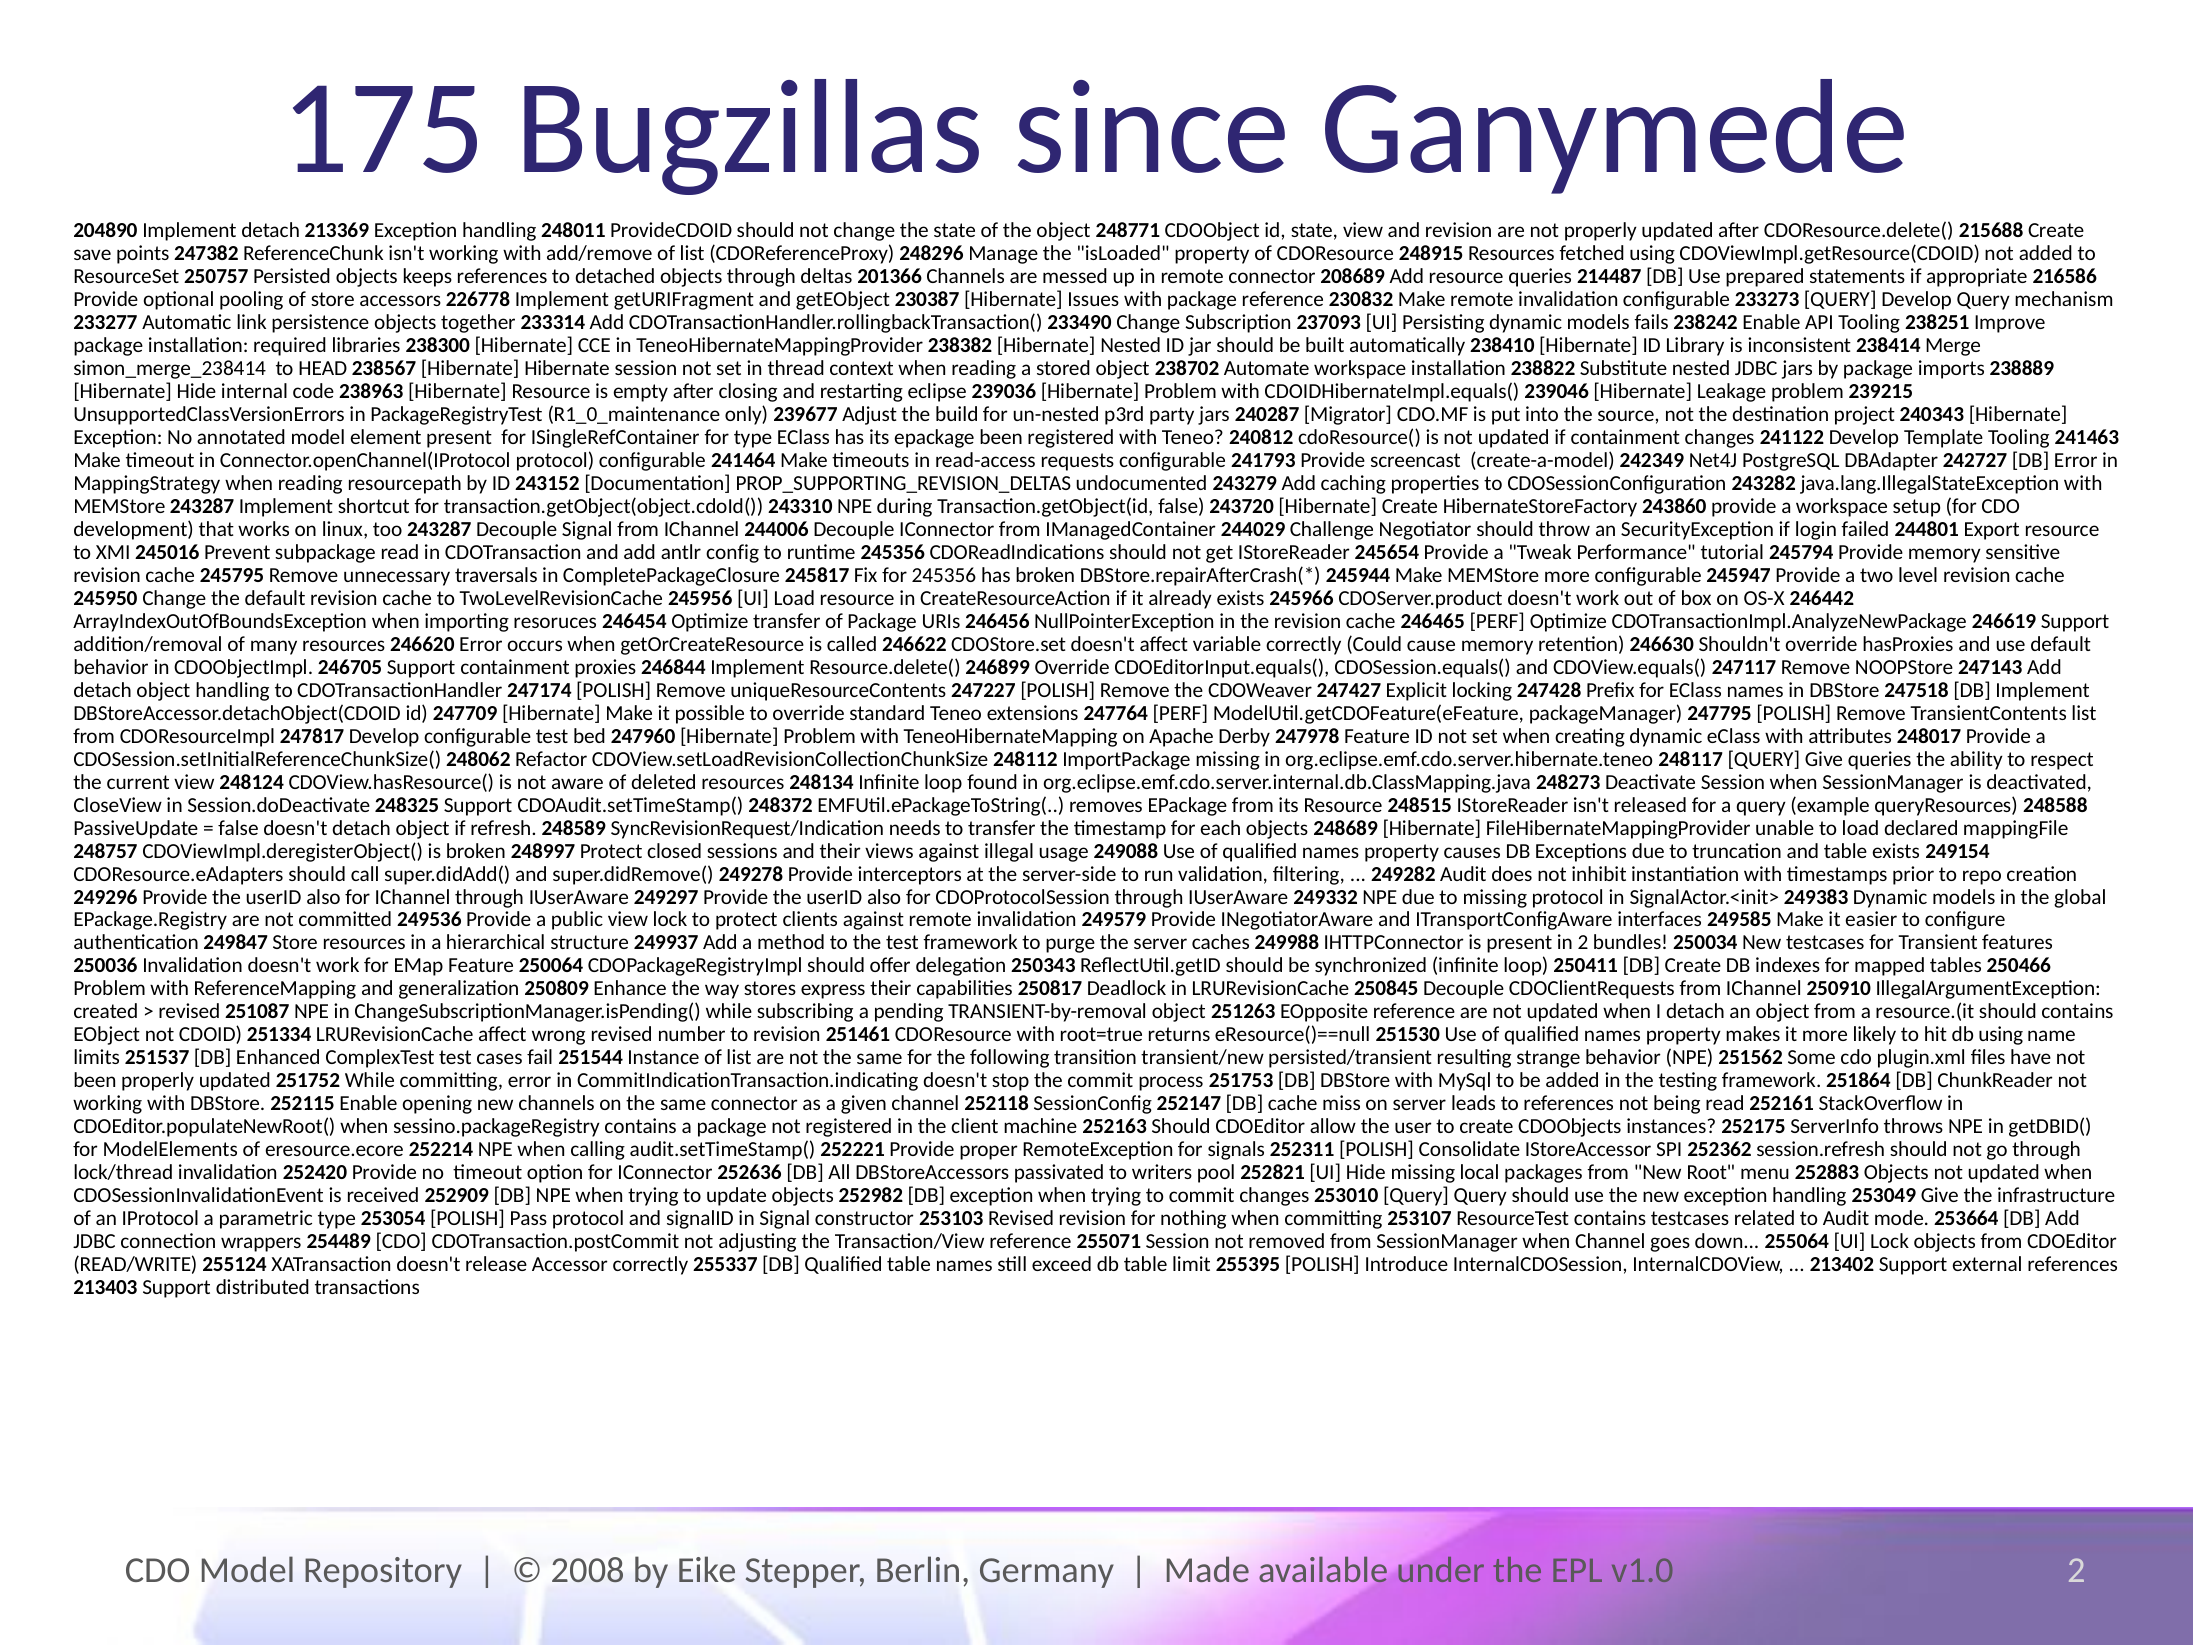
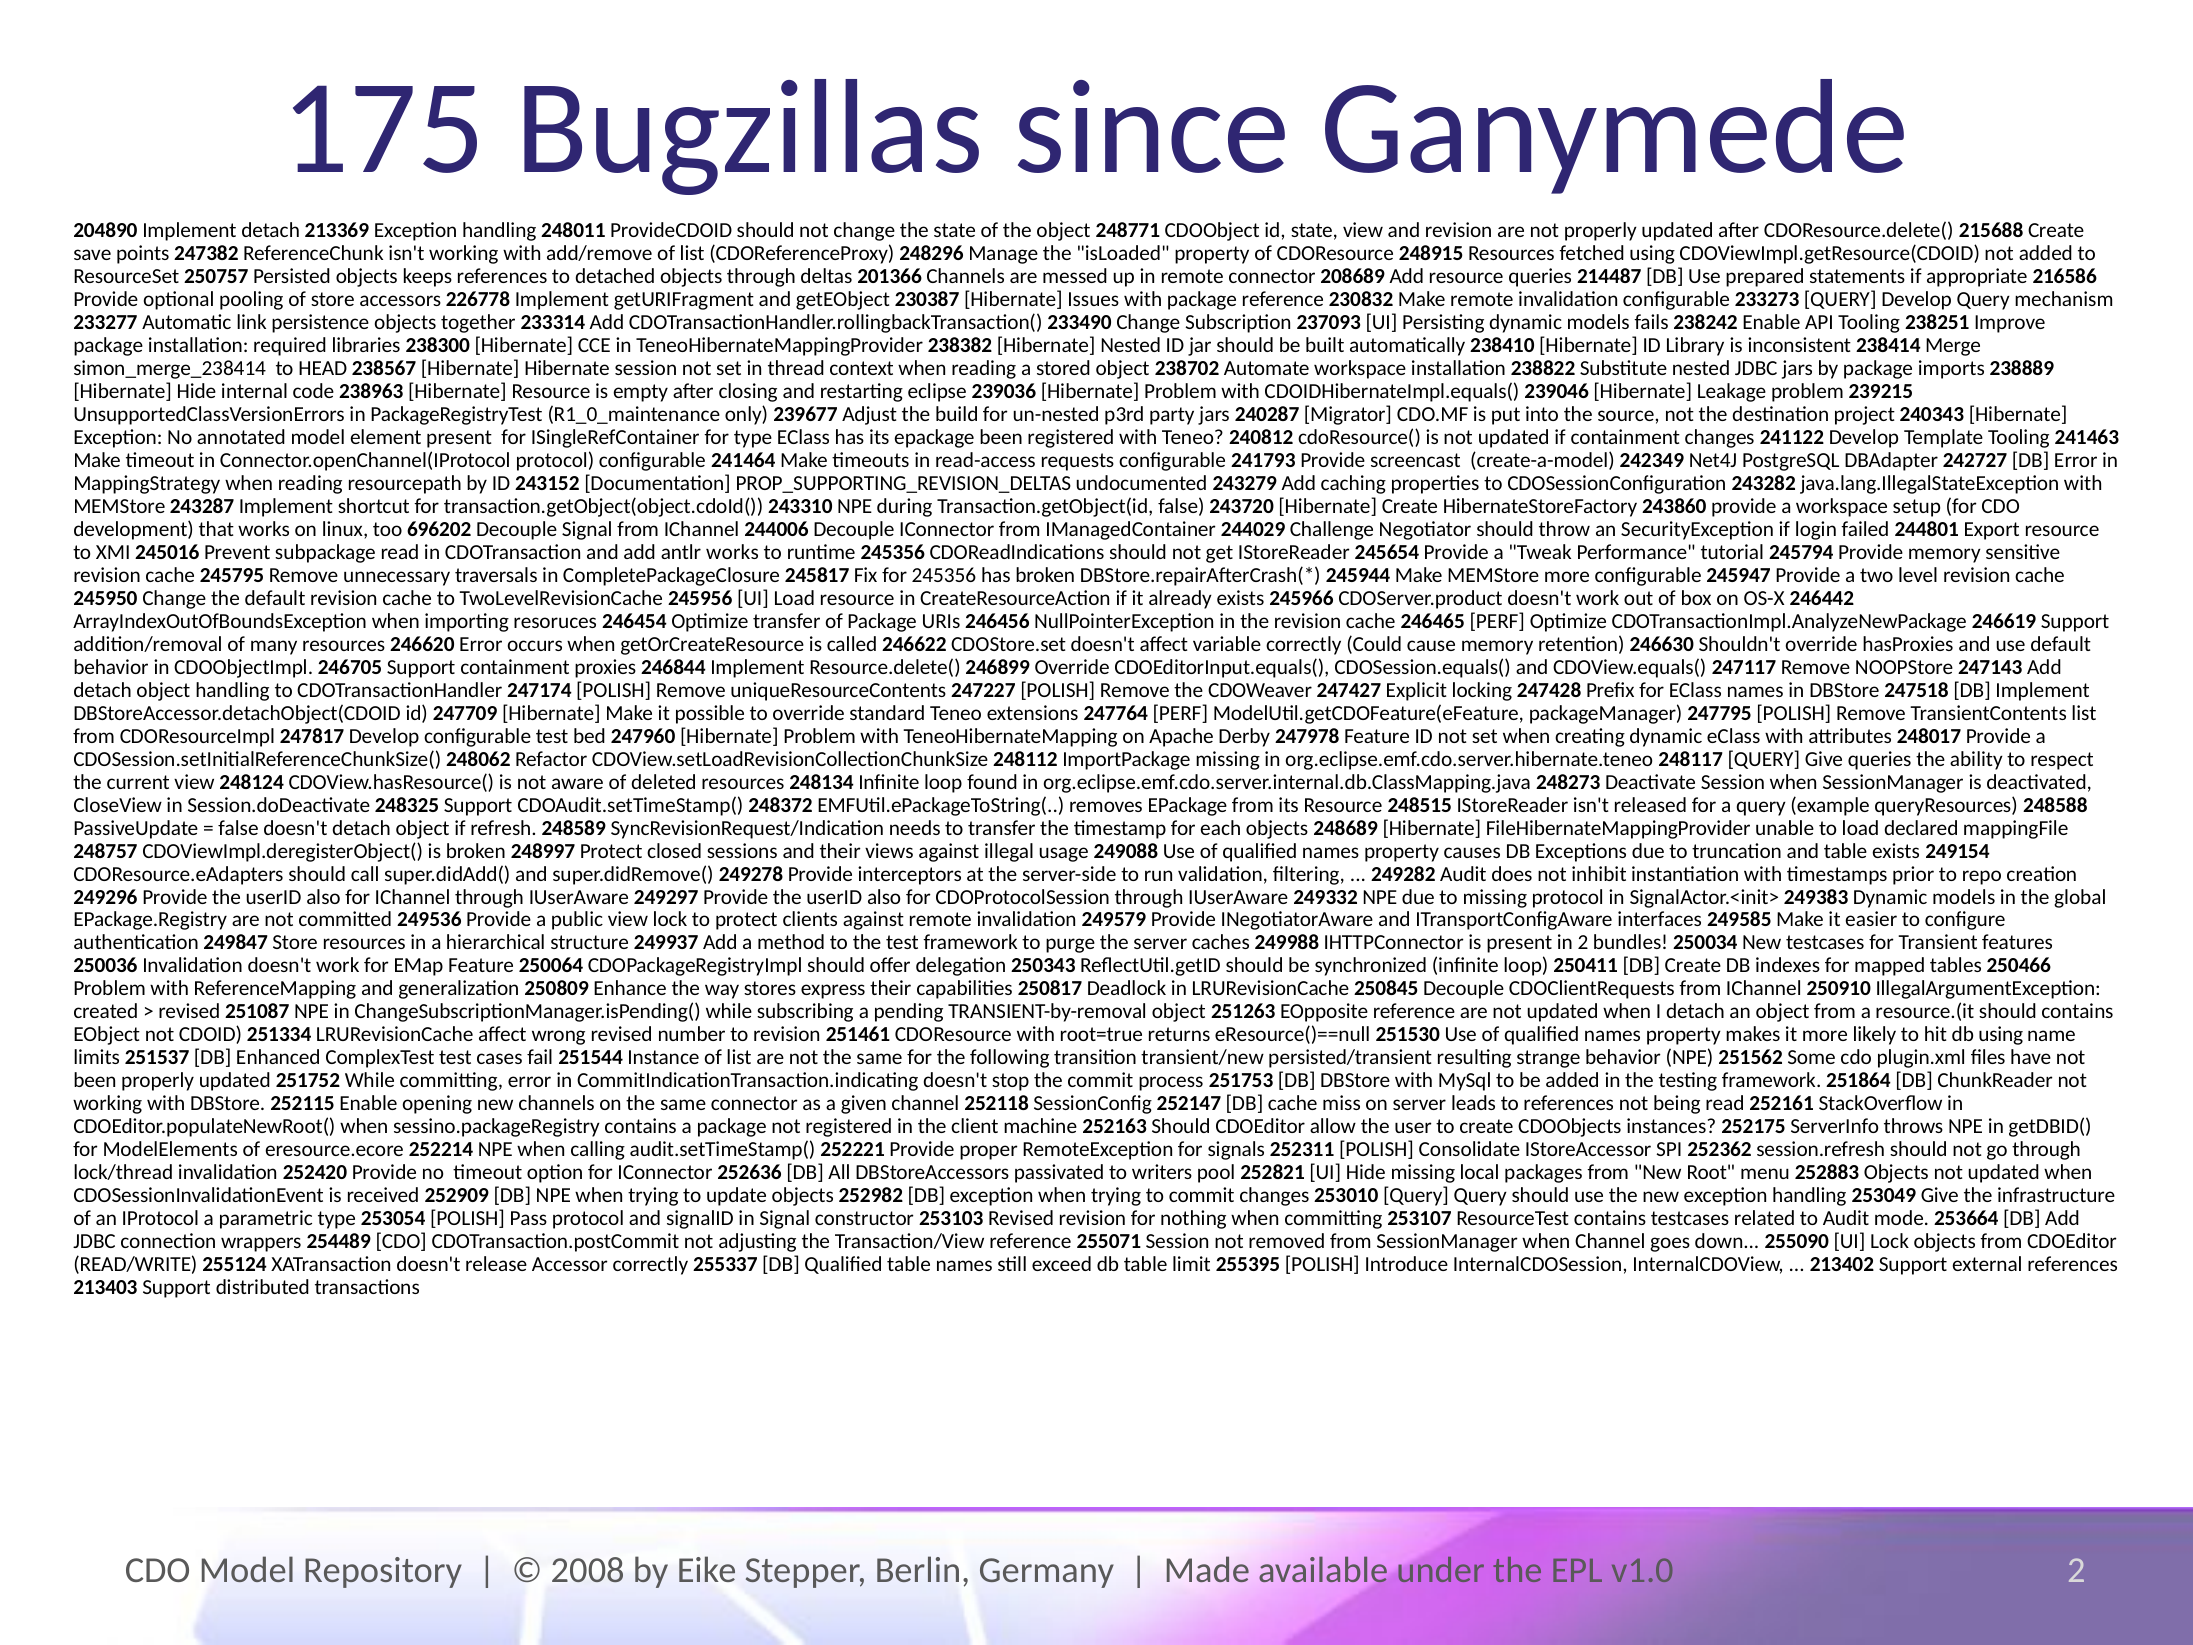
too 243287: 243287 -> 696202
antlr config: config -> works
255064: 255064 -> 255090
